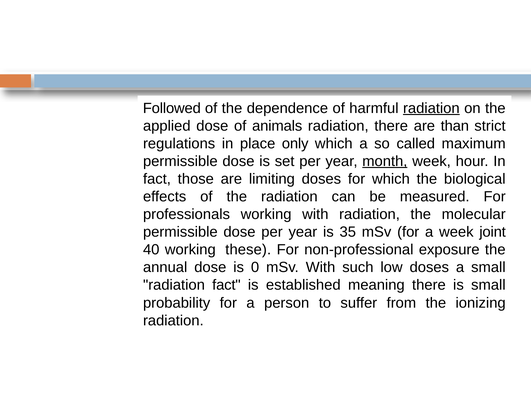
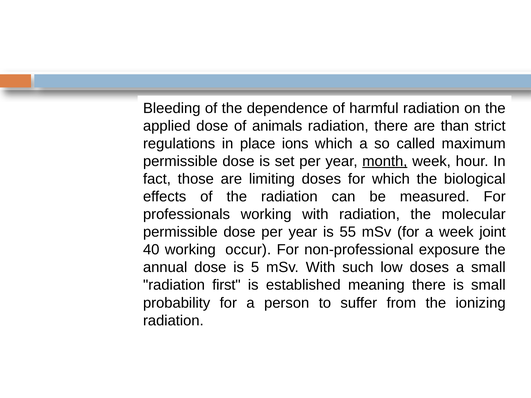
Followed: Followed -> Bleeding
radiation at (431, 108) underline: present -> none
only: only -> ions
35: 35 -> 55
these: these -> occur
0: 0 -> 5
radiation fact: fact -> first
